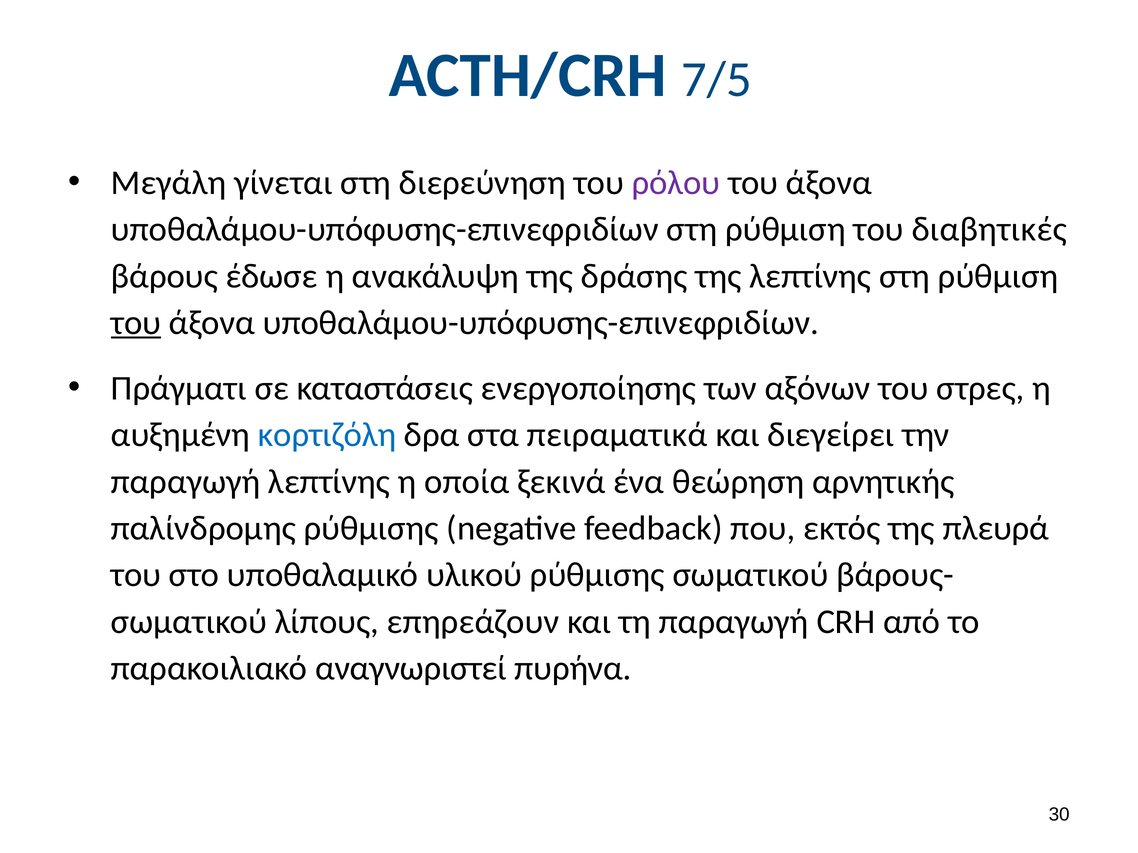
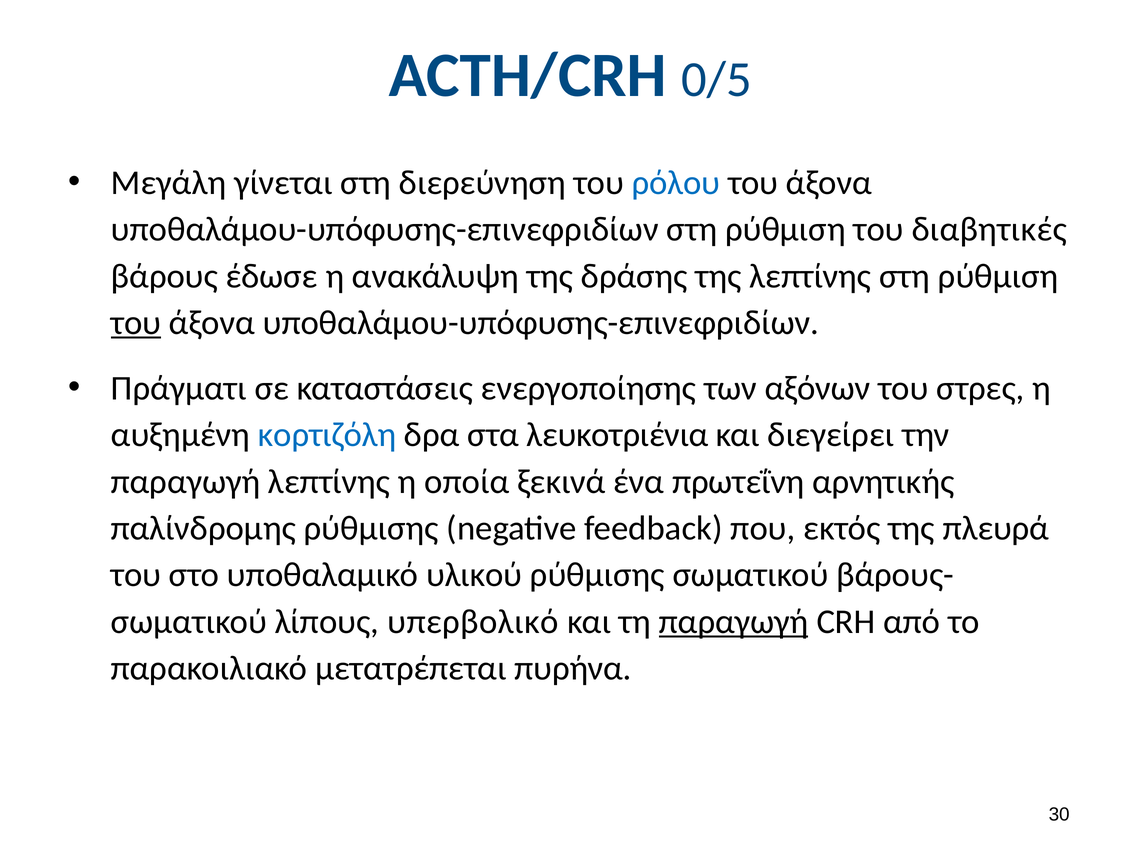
7/5: 7/5 -> 0/5
ρόλου colour: purple -> blue
πειραματικά: πειραματικά -> λευκοτριένια
θεώρηση: θεώρηση -> πρωτεΐνη
επηρεάζουν: επηρεάζουν -> υπερβολικό
παραγωγή at (734, 622) underline: none -> present
αναγνωριστεί: αναγνωριστεί -> μετατρέπεται
